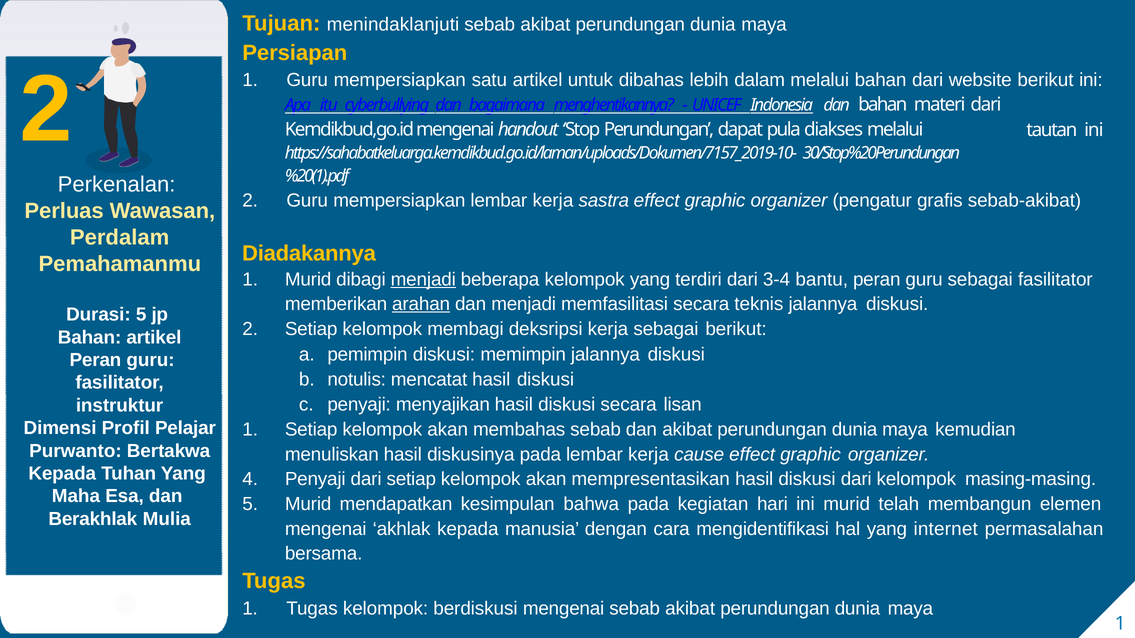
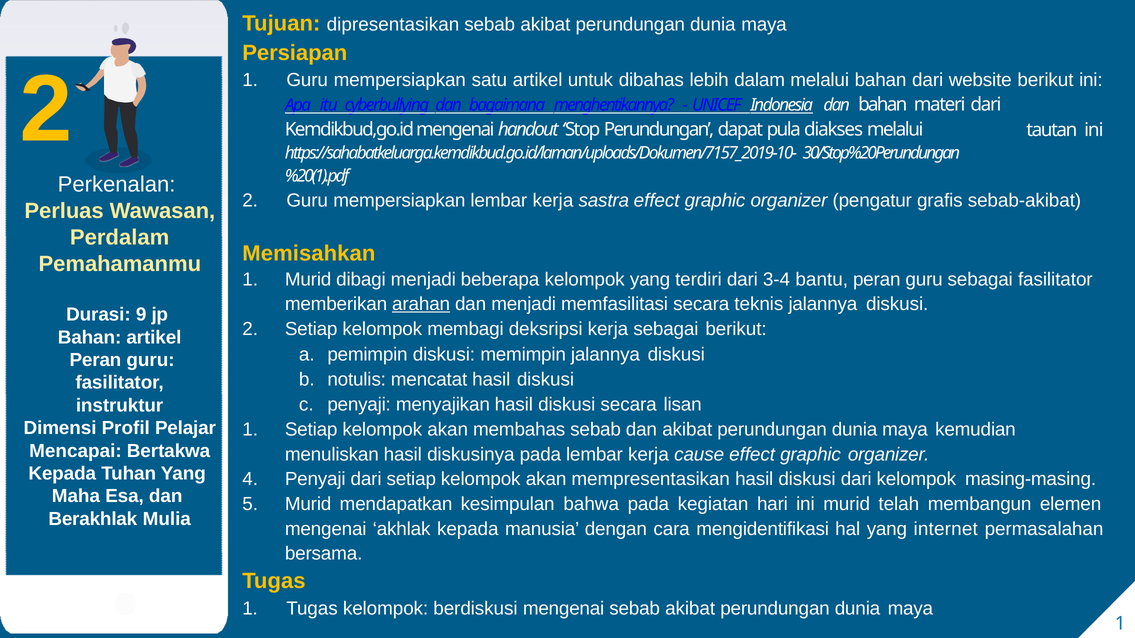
menindaklanjuti: menindaklanjuti -> dipresentasikan
Diadakannya: Diadakannya -> Memisahkan
menjadi at (423, 280) underline: present -> none
Durasi 5: 5 -> 9
Purwanto: Purwanto -> Mencapai
